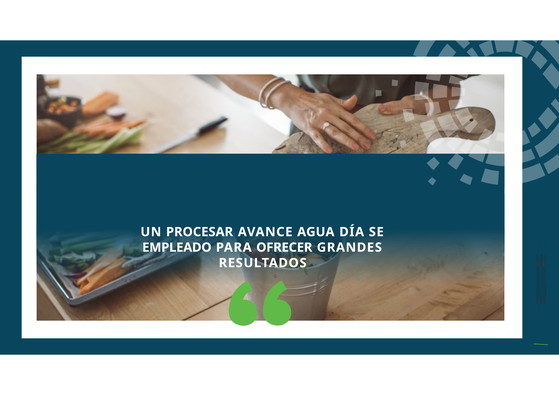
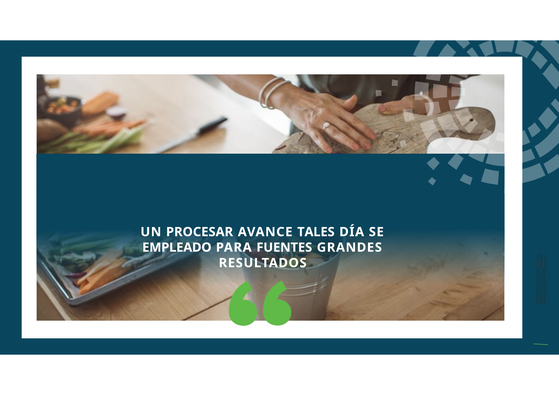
AGUA: AGUA -> TALES
OFRECER: OFRECER -> FUENTES
